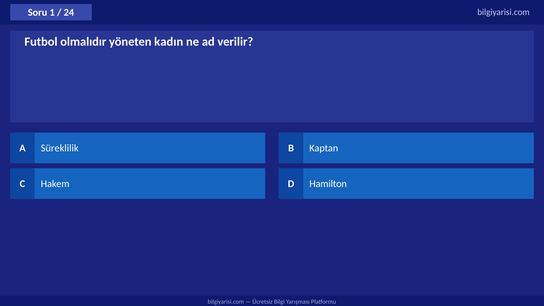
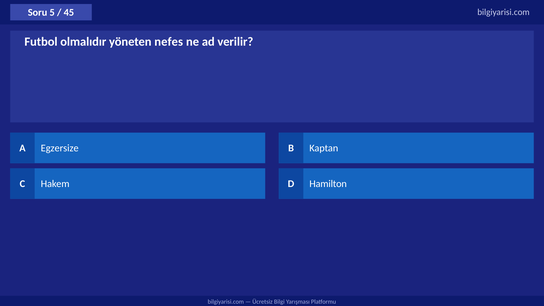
1: 1 -> 5
24: 24 -> 45
kadın: kadın -> nefes
Süreklilik: Süreklilik -> Egzersize
